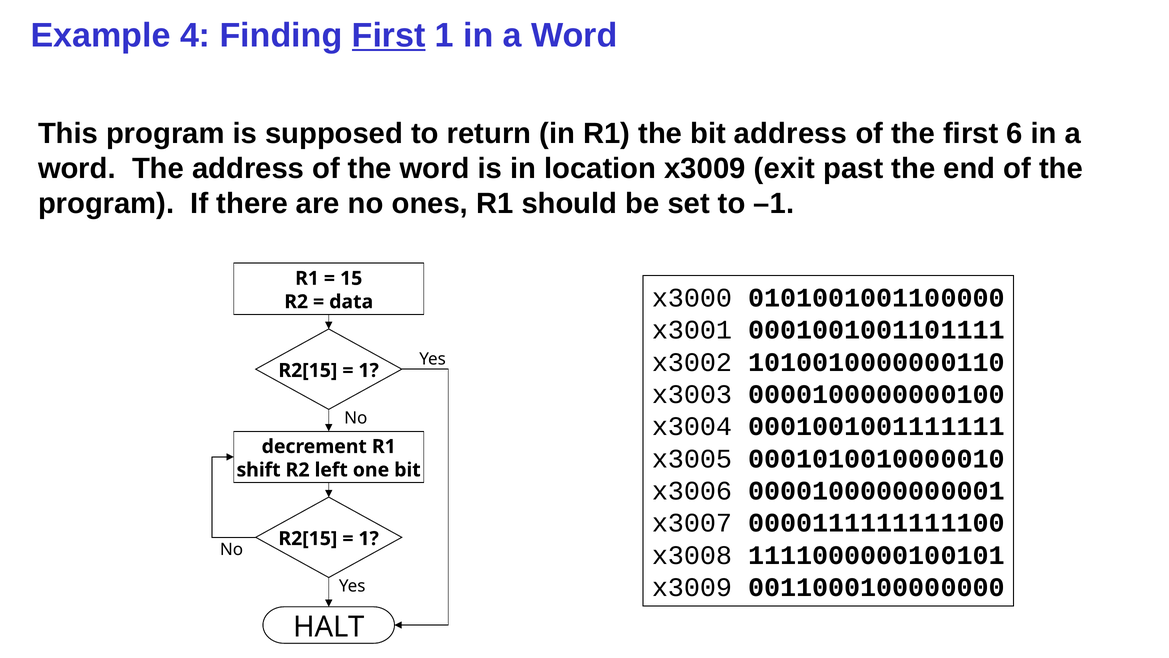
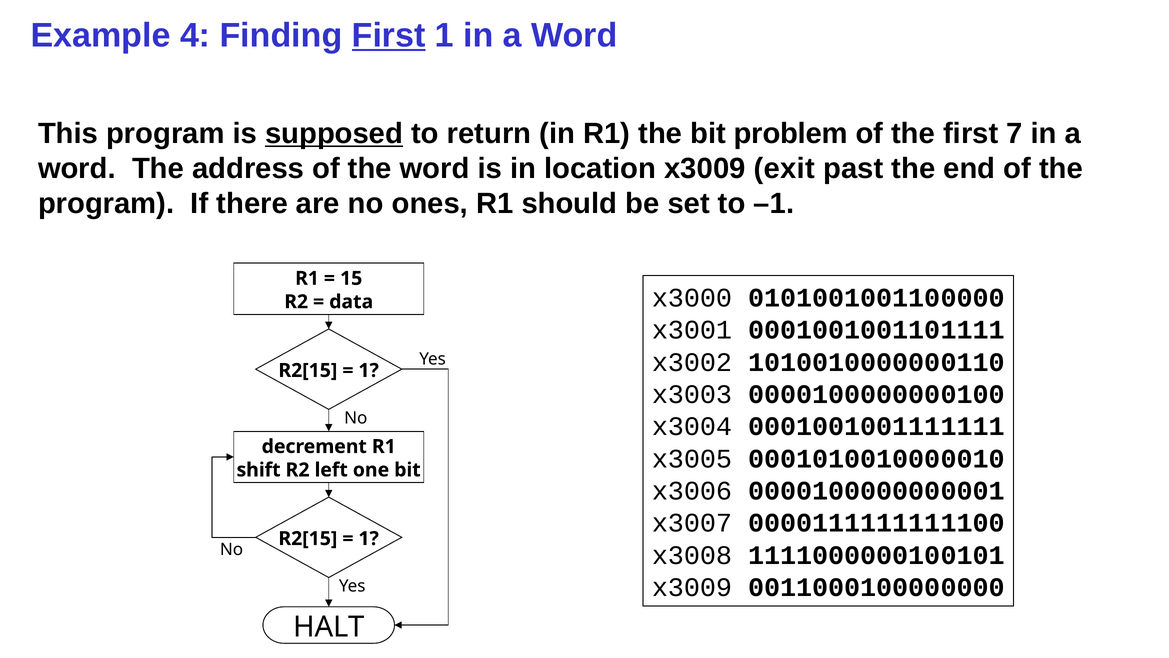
supposed underline: none -> present
bit address: address -> problem
6: 6 -> 7
